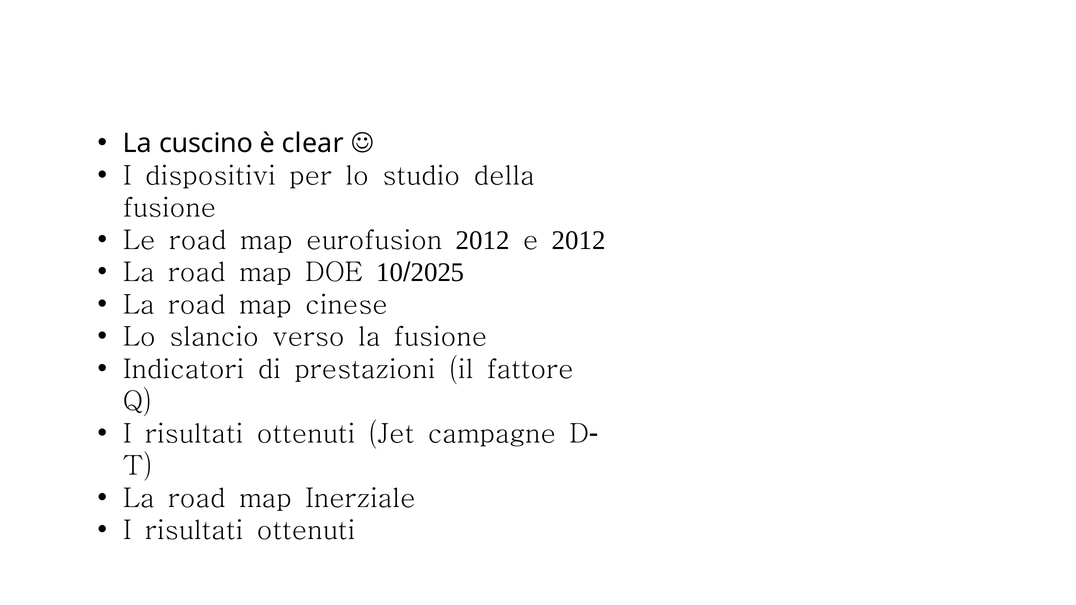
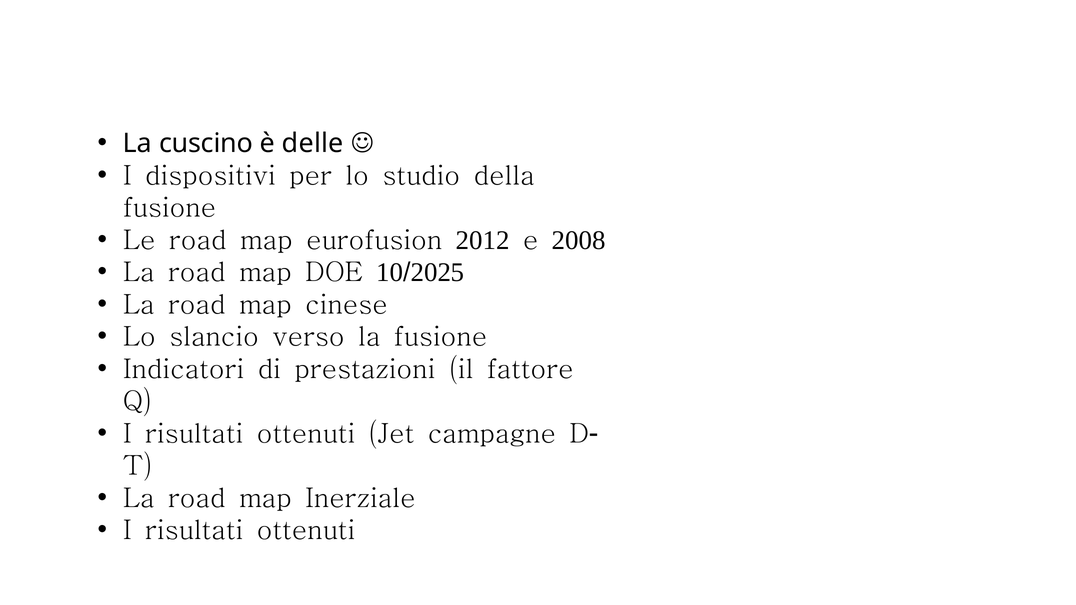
clear: clear -> delle
2012 2012: 2012 -> 2008
